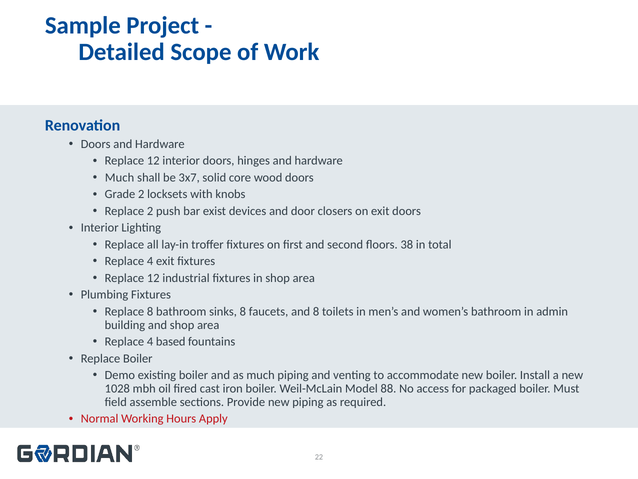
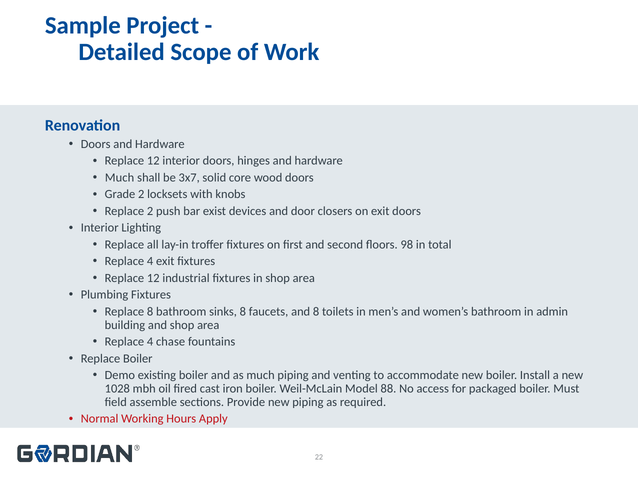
38: 38 -> 98
based: based -> chase
